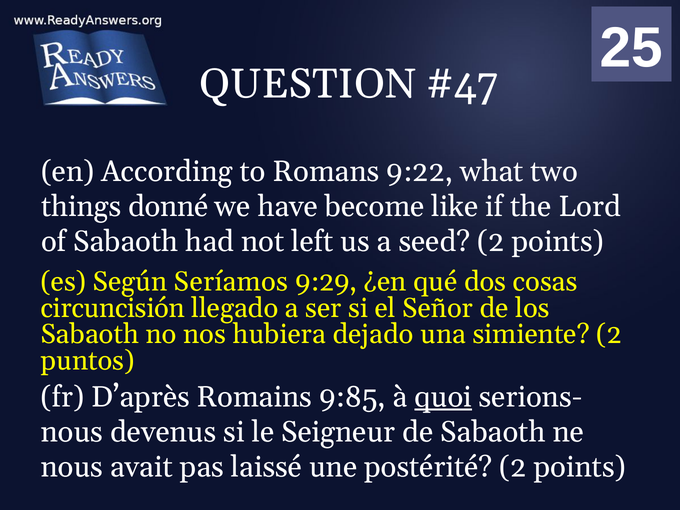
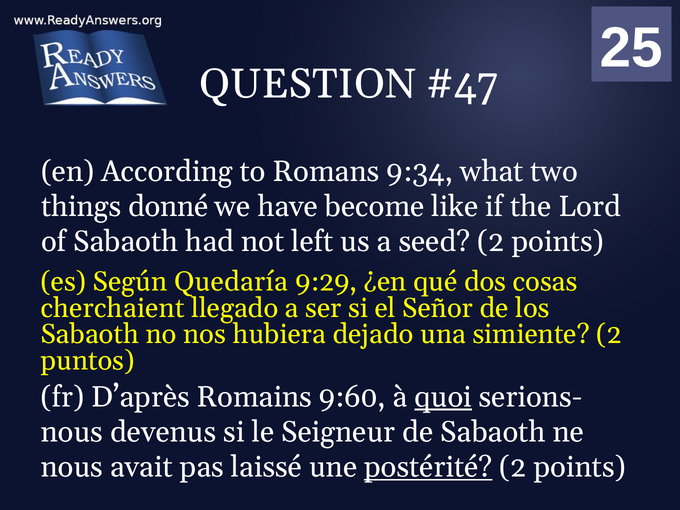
9:22: 9:22 -> 9:34
Seríamos: Seríamos -> Quedaría
circuncisión: circuncisión -> cherchaient
9:85: 9:85 -> 9:60
postérité underline: none -> present
